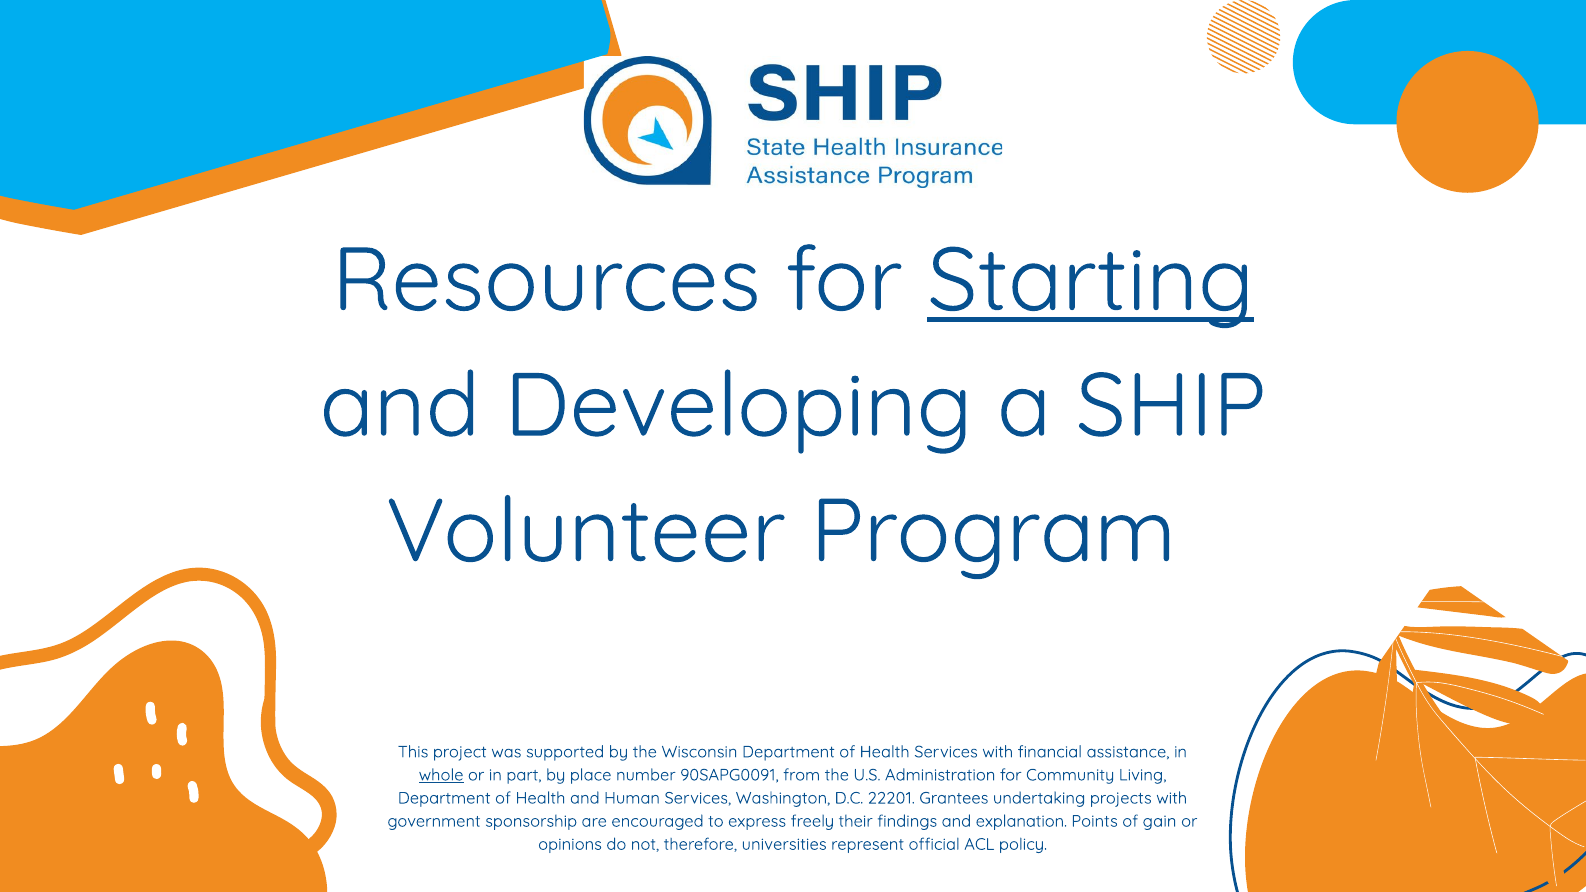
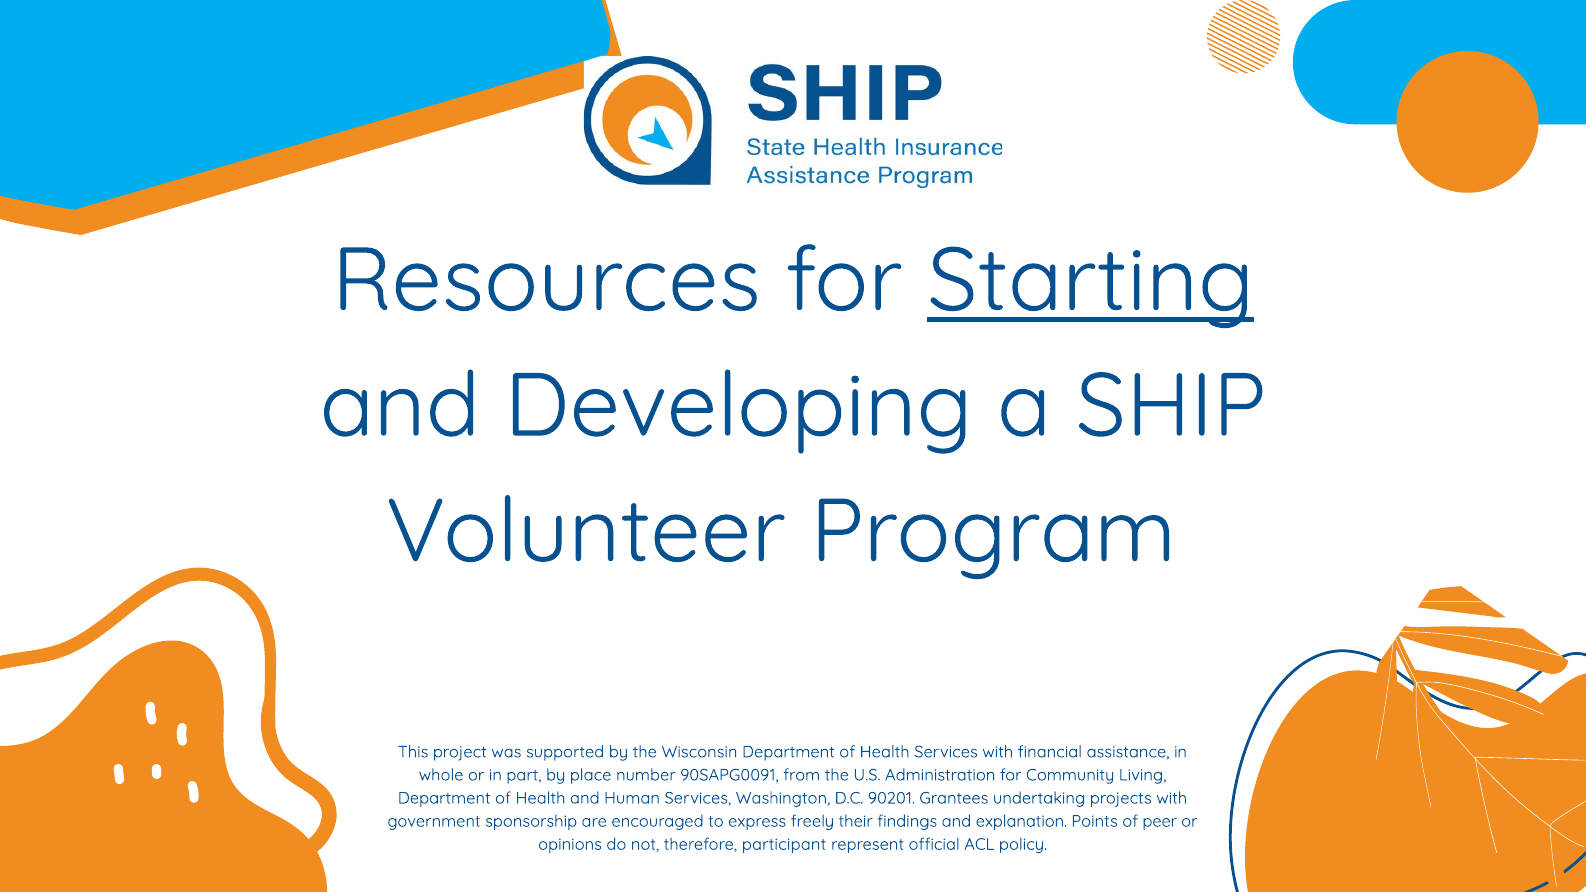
whole underline: present -> none
22201: 22201 -> 90201
gain: gain -> peer
universities: universities -> participant
